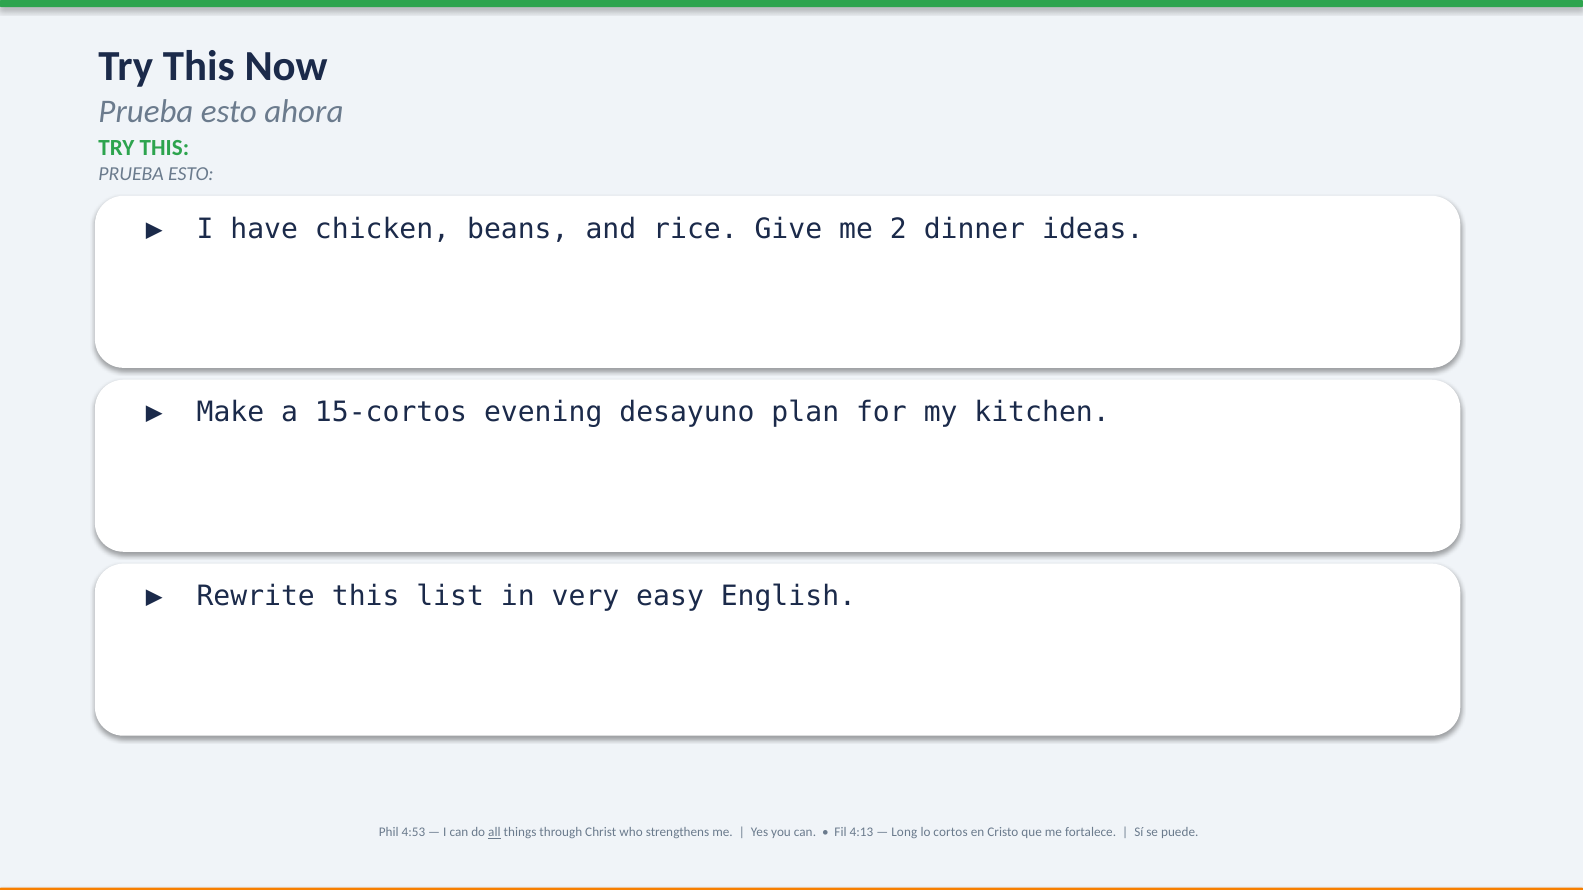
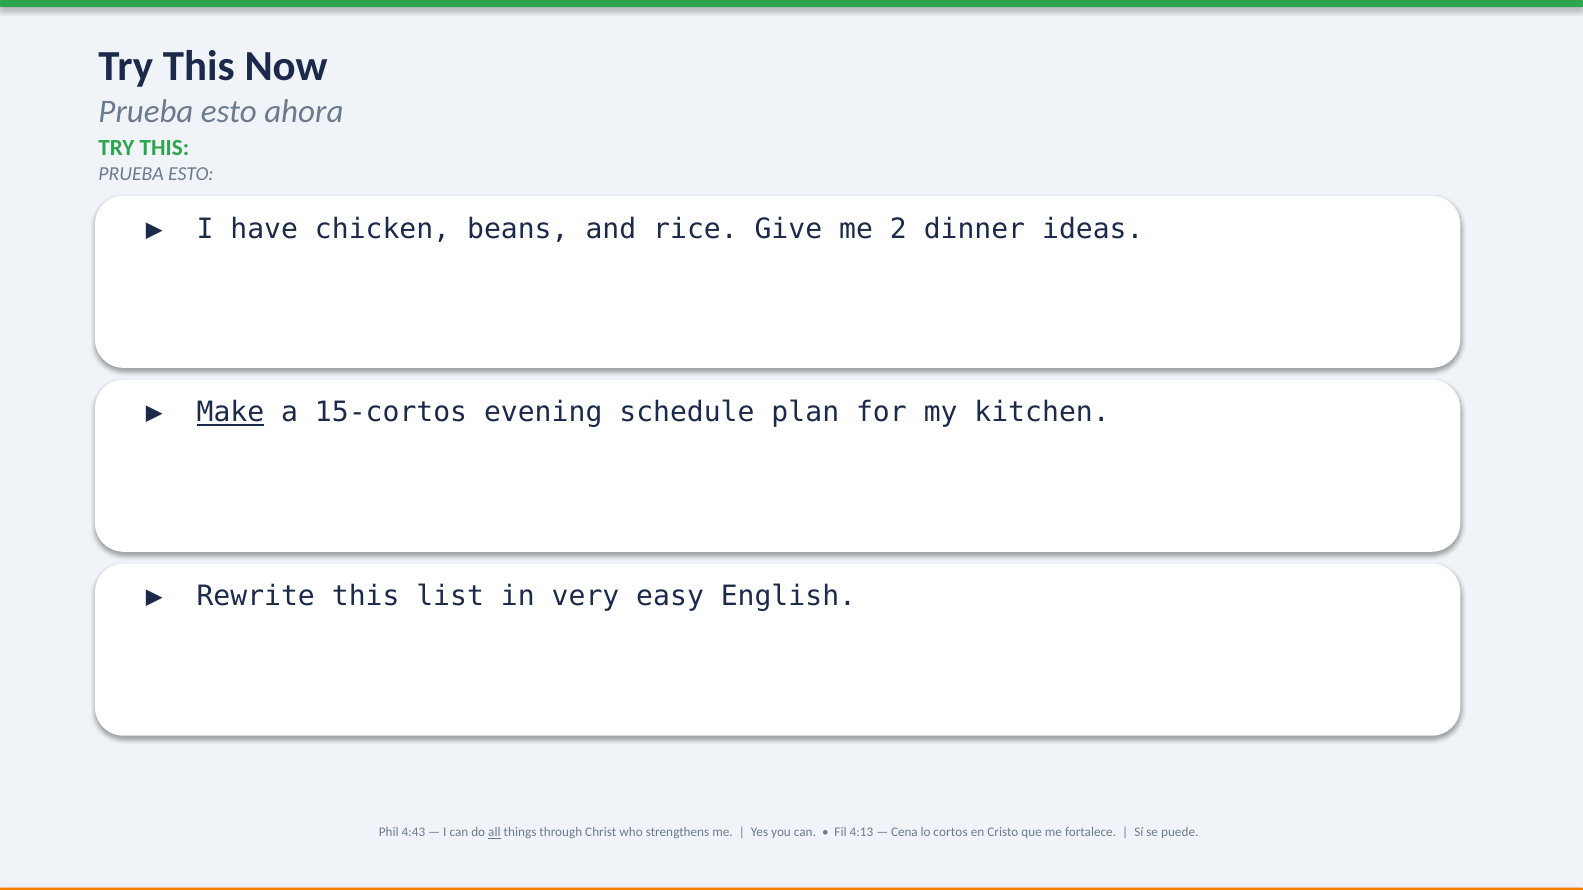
Make underline: none -> present
desayuno: desayuno -> schedule
4:53: 4:53 -> 4:43
Long: Long -> Cena
